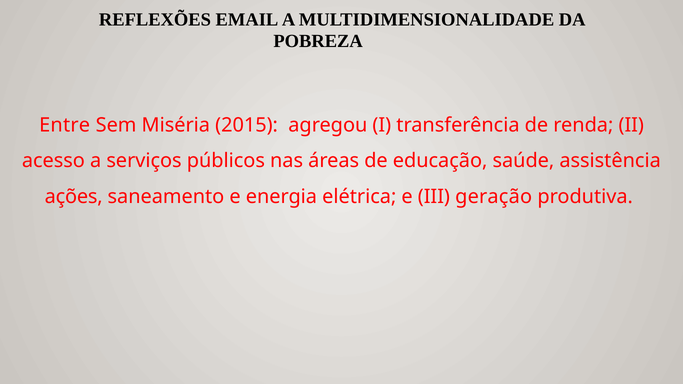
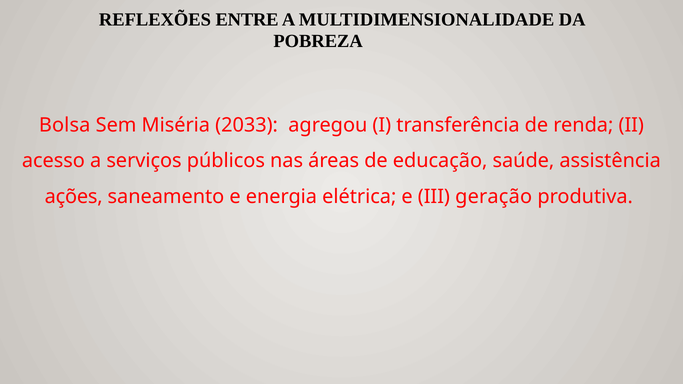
EMAIL: EMAIL -> ENTRE
Entre: Entre -> Bolsa
2015: 2015 -> 2033
